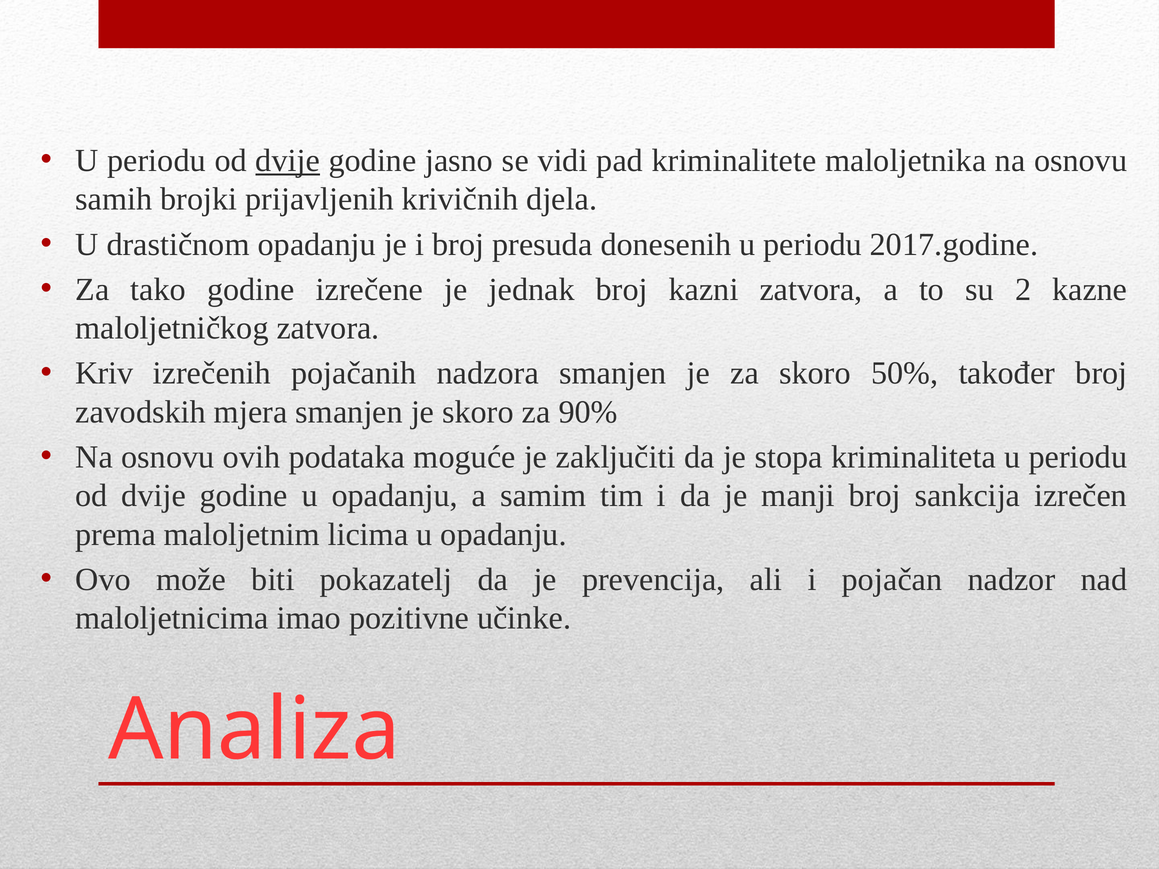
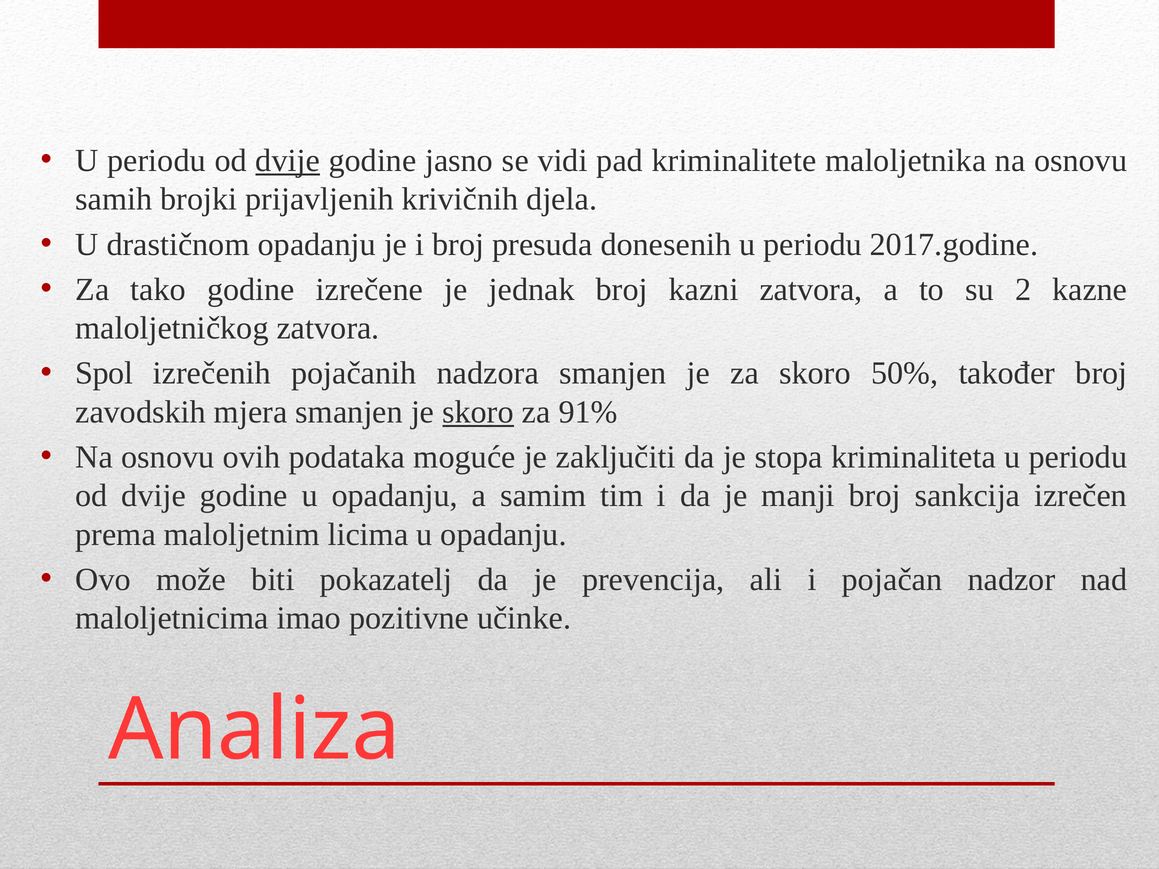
Kriv: Kriv -> Spol
skoro at (478, 412) underline: none -> present
90%: 90% -> 91%
